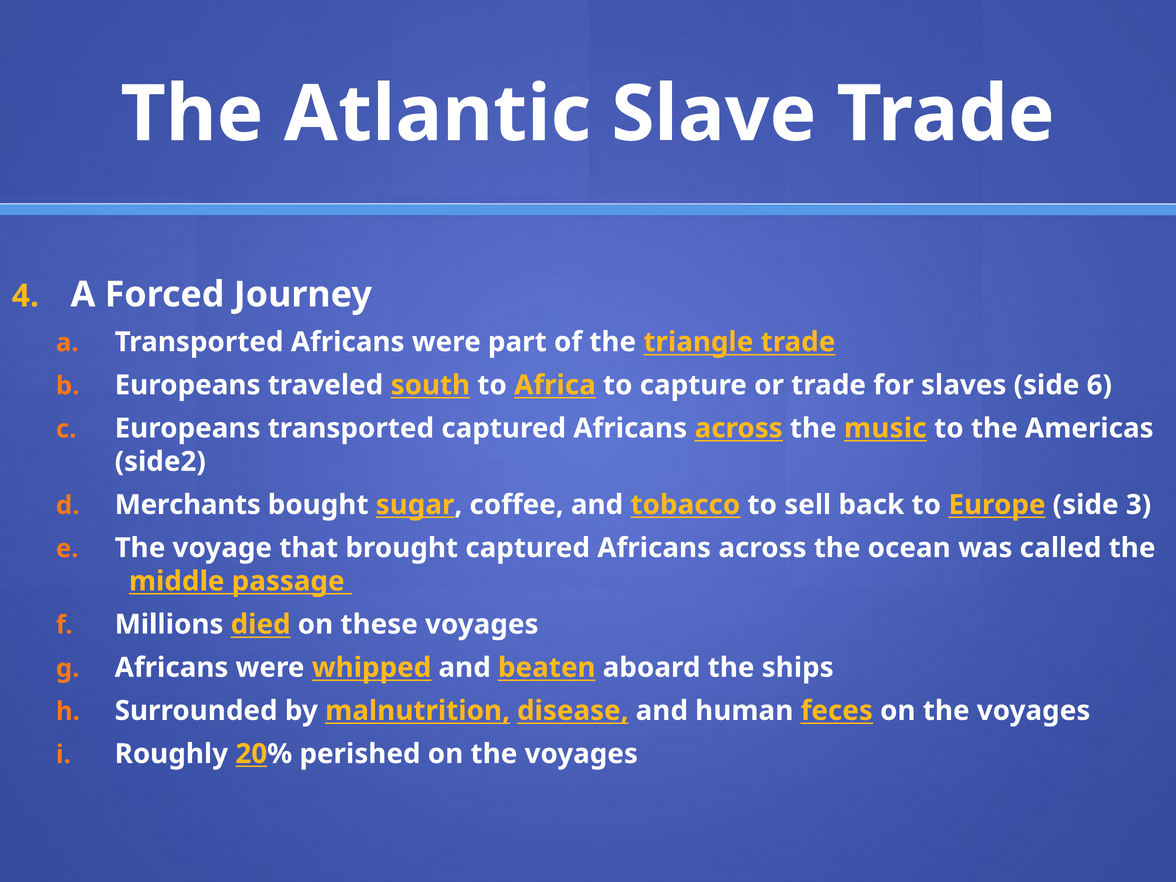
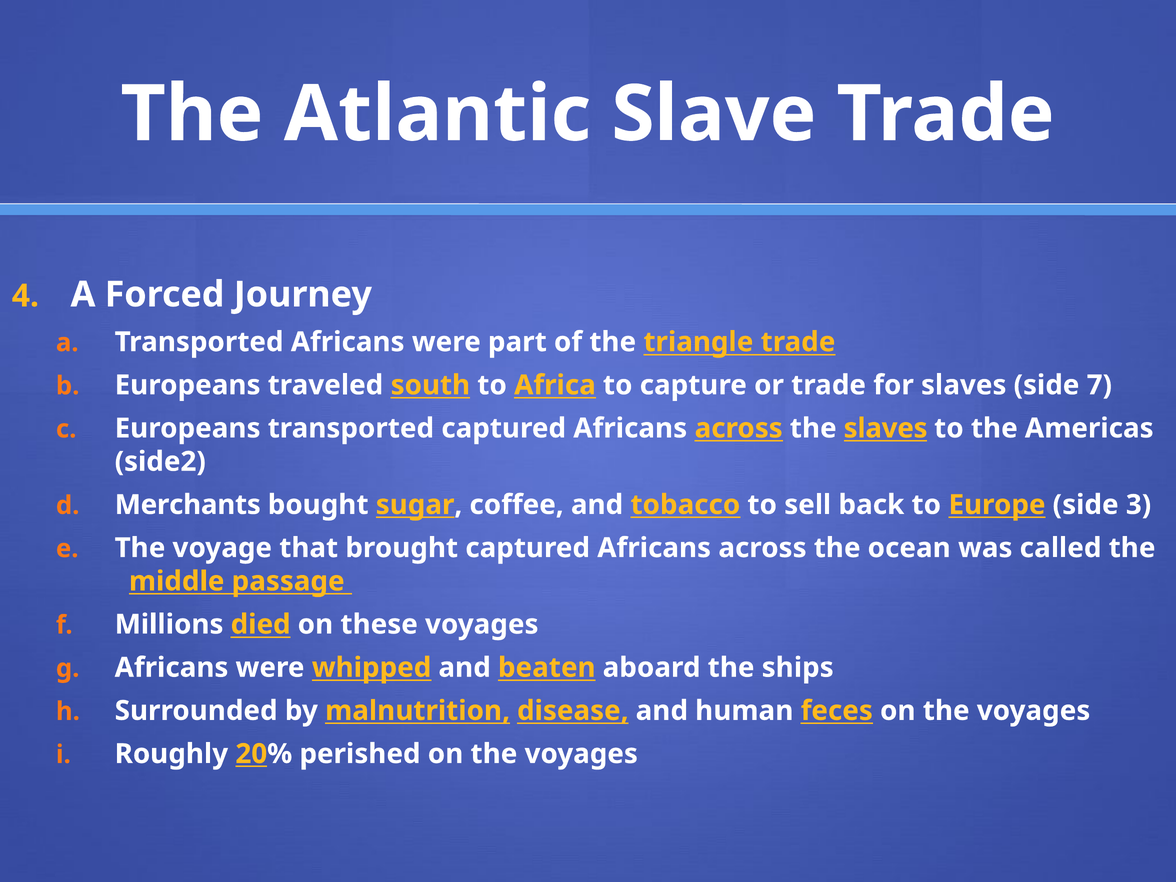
6: 6 -> 7
the music: music -> slaves
